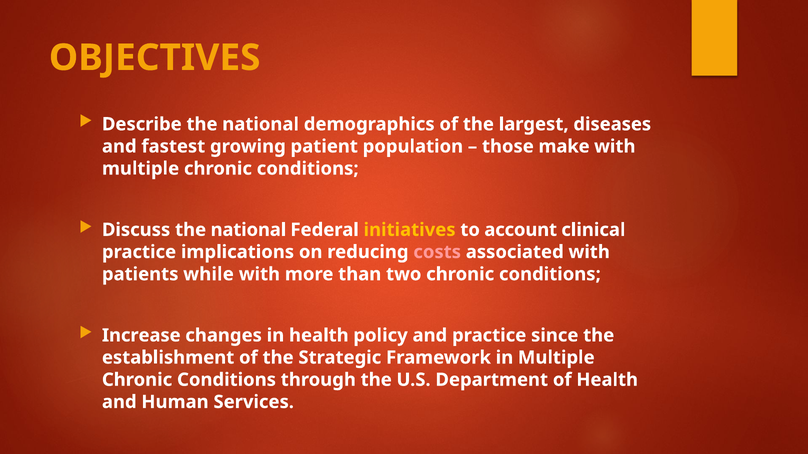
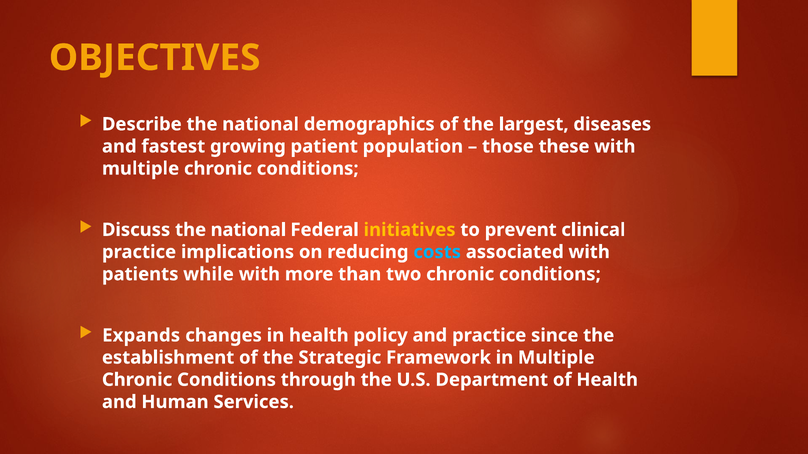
make: make -> these
account: account -> prevent
costs colour: pink -> light blue
Increase: Increase -> Expands
